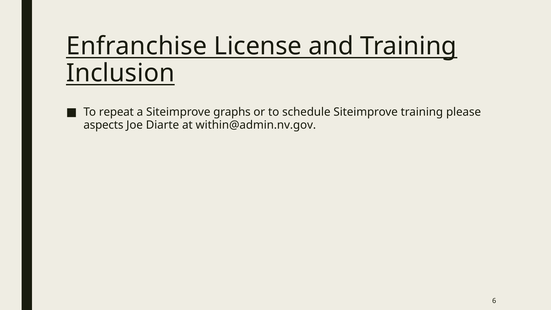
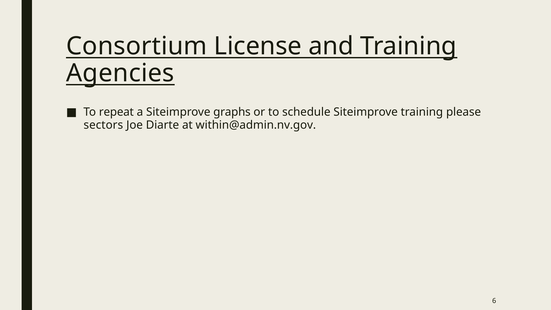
Enfranchise: Enfranchise -> Consortium
Inclusion: Inclusion -> Agencies
aspects: aspects -> sectors
